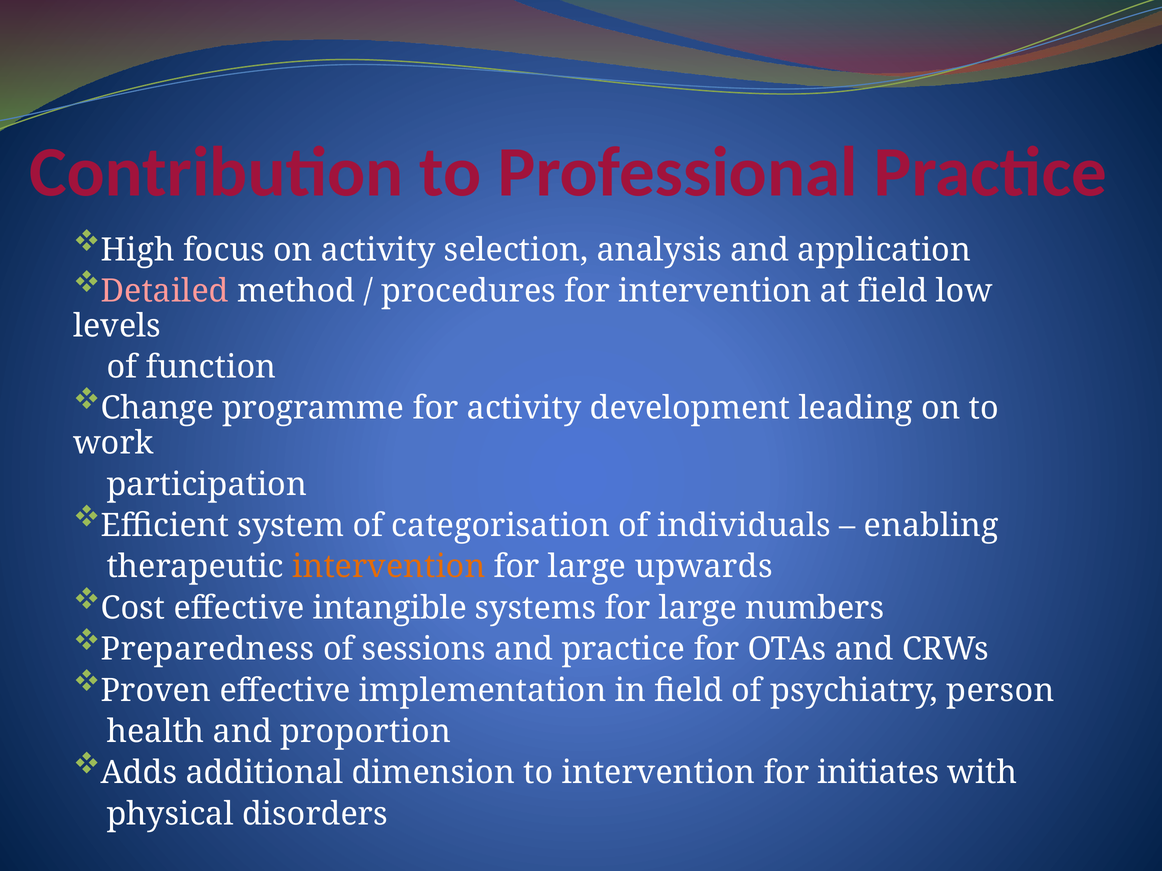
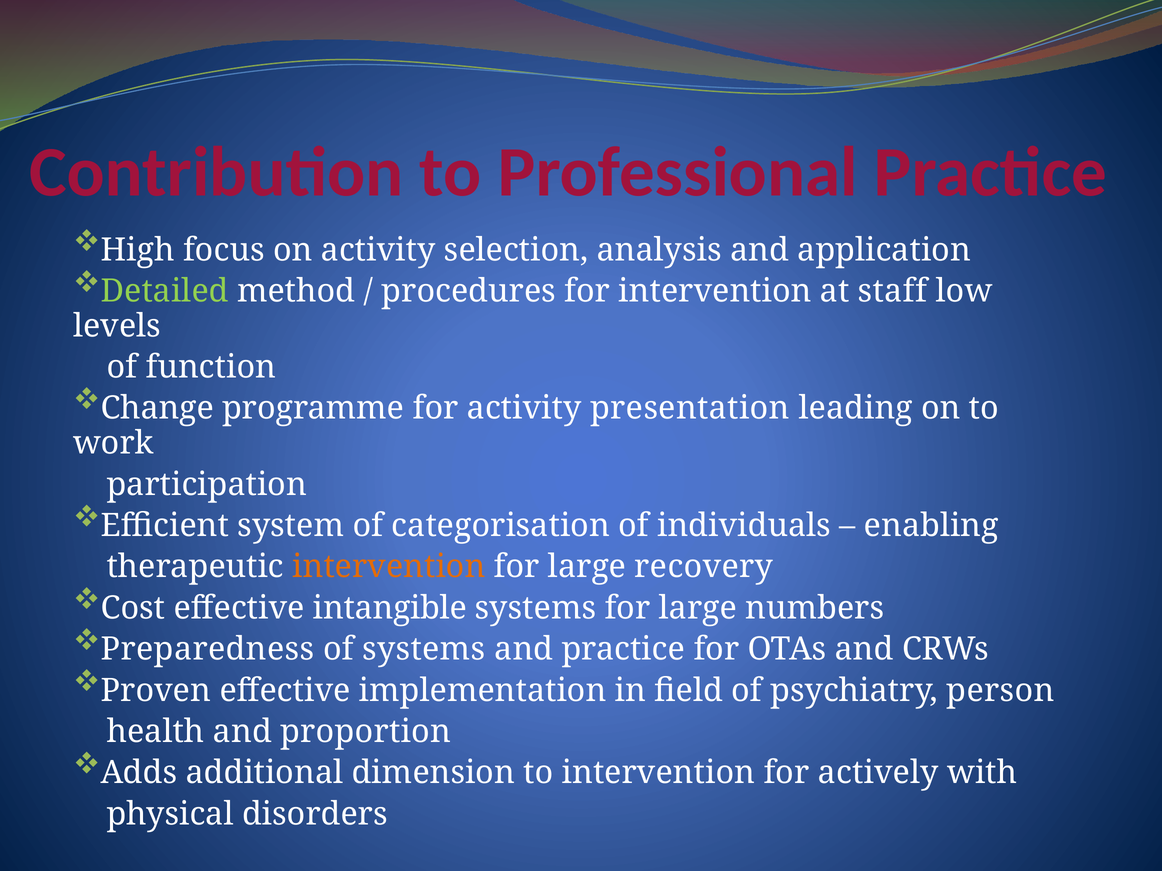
Detailed colour: pink -> light green
at field: field -> staff
development: development -> presentation
upwards: upwards -> recovery
of sessions: sessions -> systems
initiates: initiates -> actively
